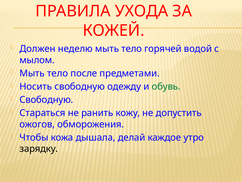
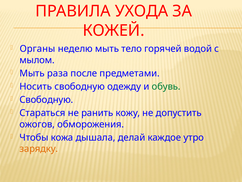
Должен: Должен -> Органы
тело at (58, 73): тело -> раза
зарядку colour: black -> orange
